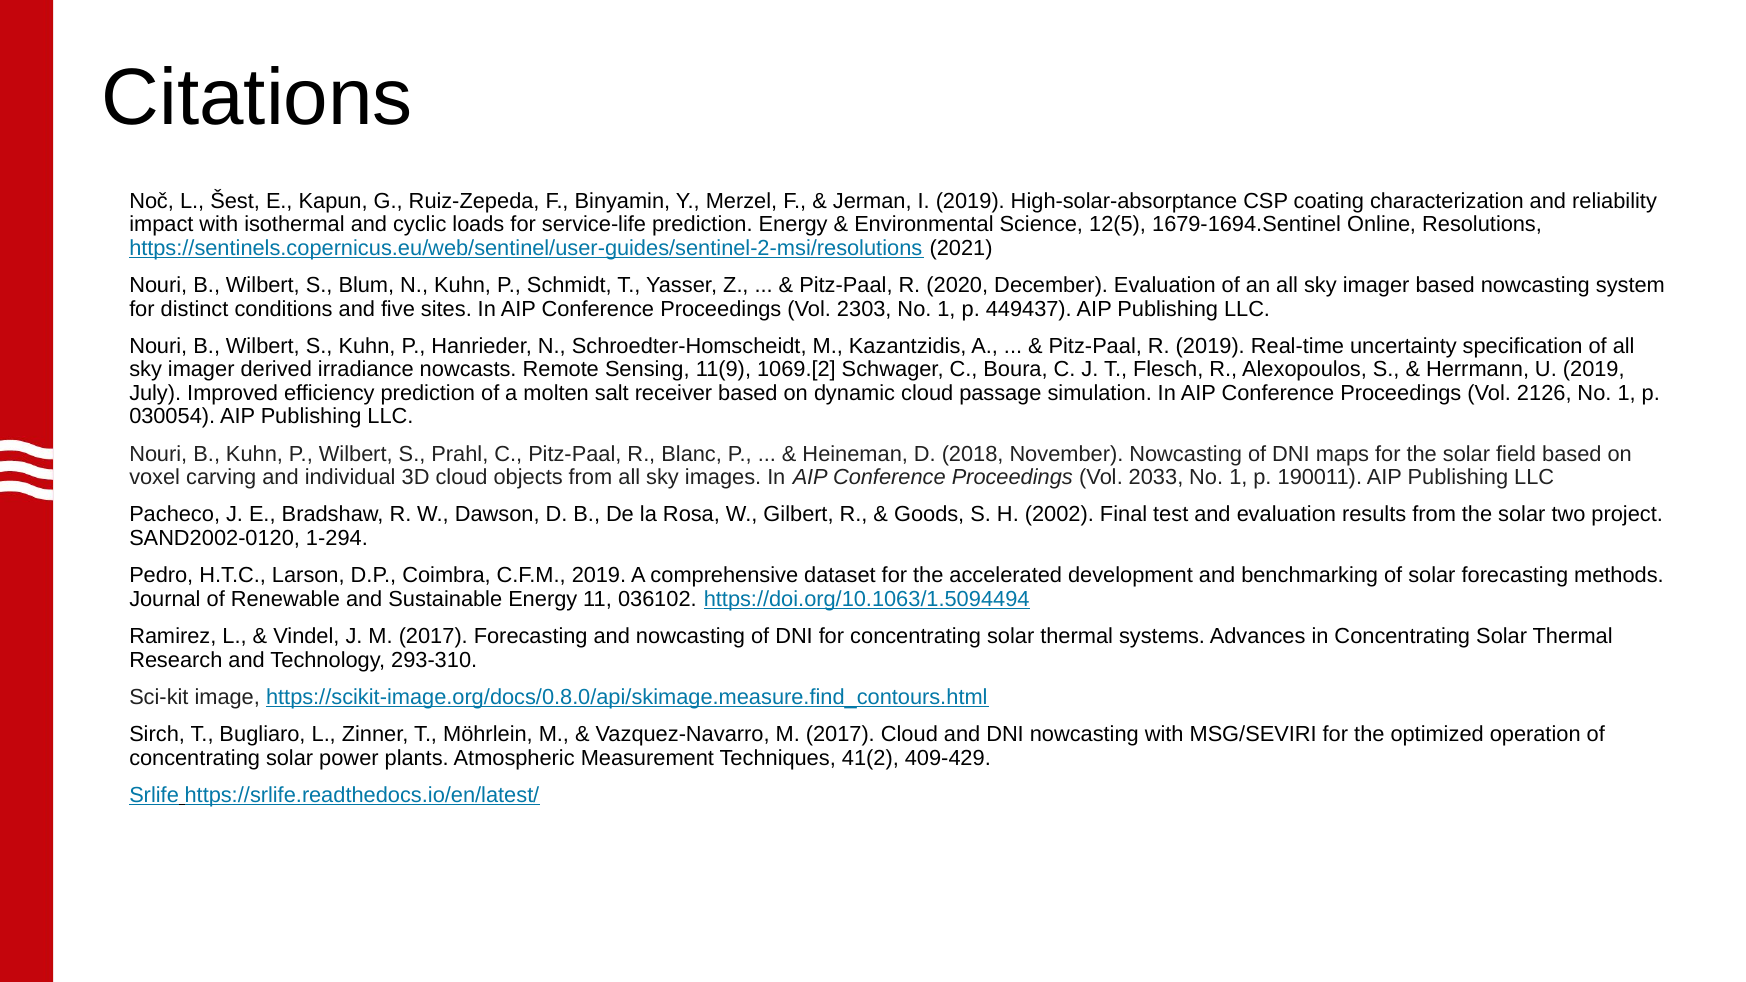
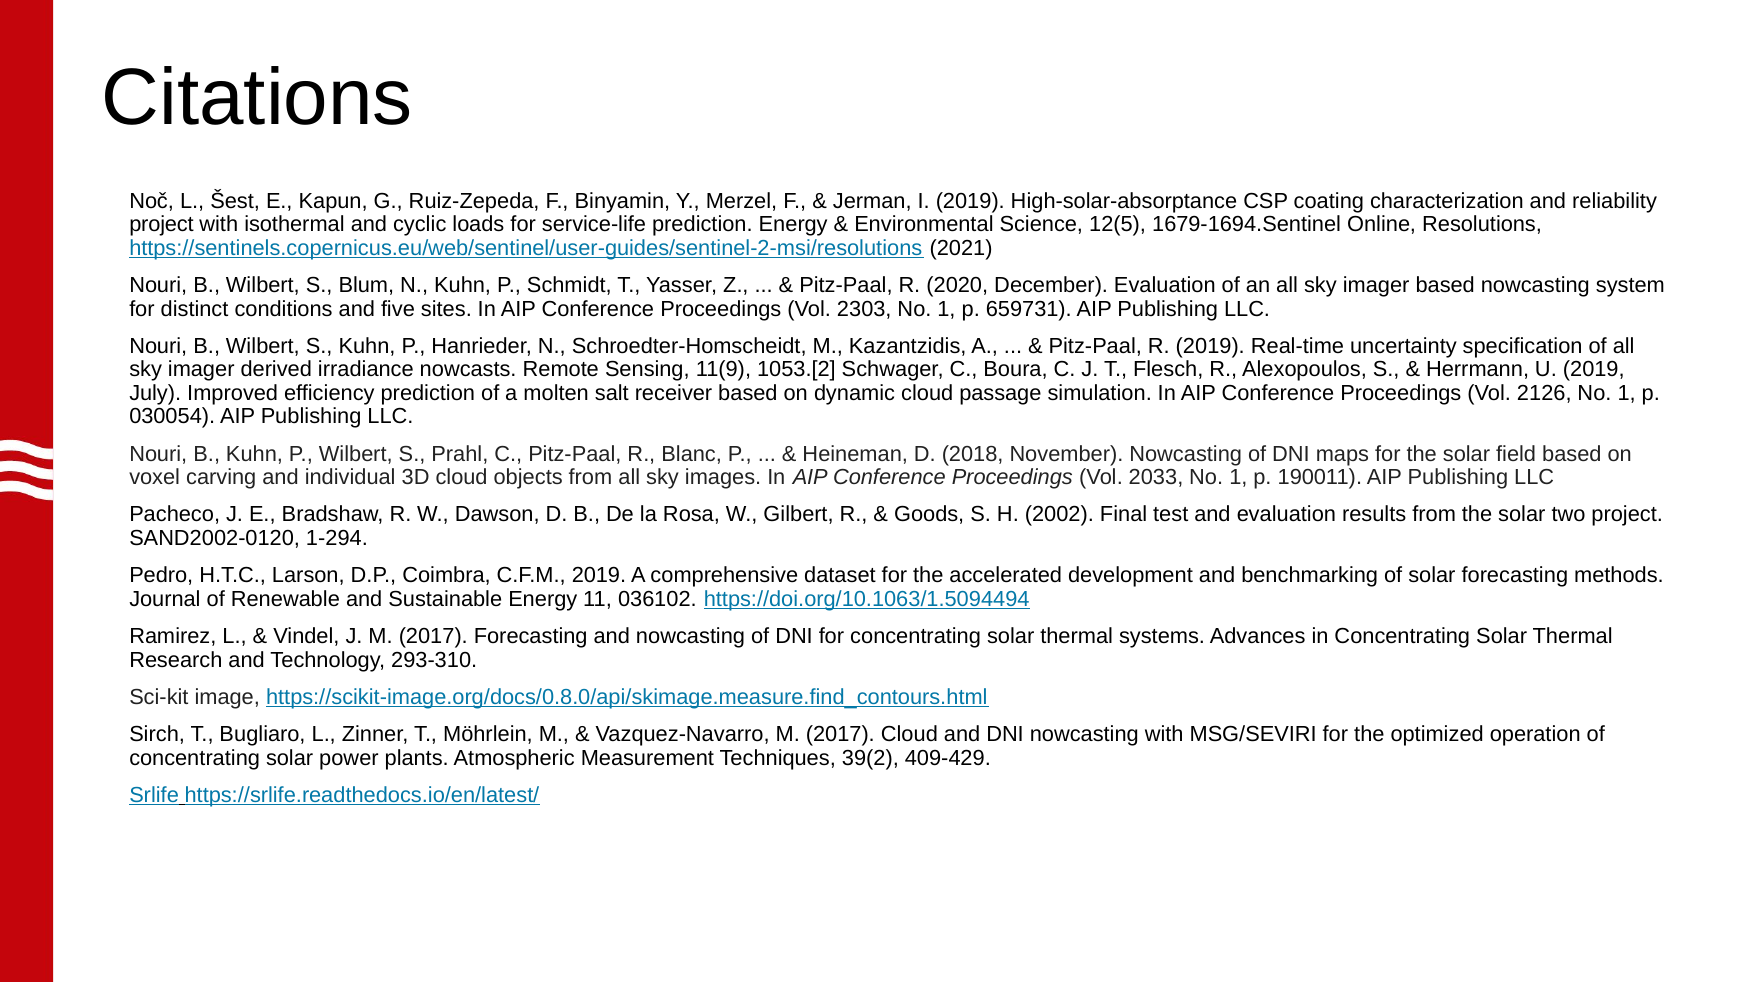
impact at (161, 225): impact -> project
449437: 449437 -> 659731
1069.[2: 1069.[2 -> 1053.[2
41(2: 41(2 -> 39(2
